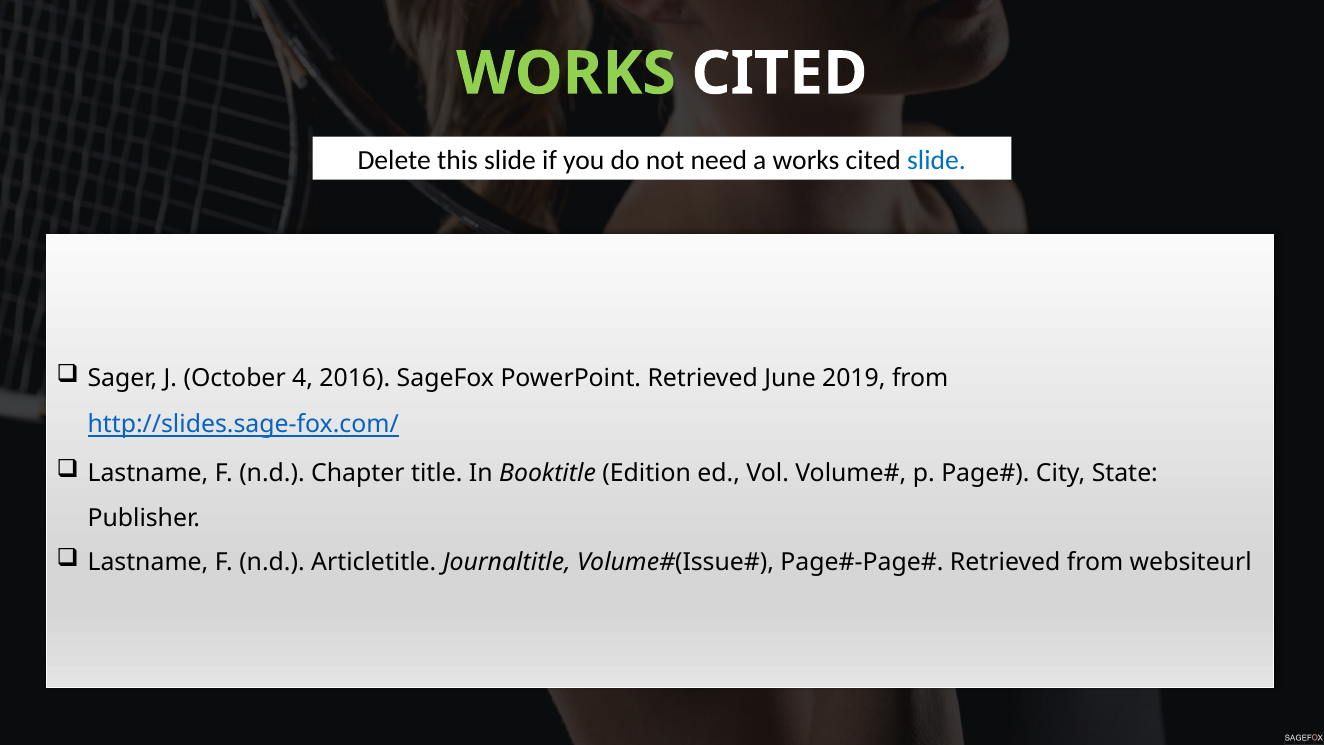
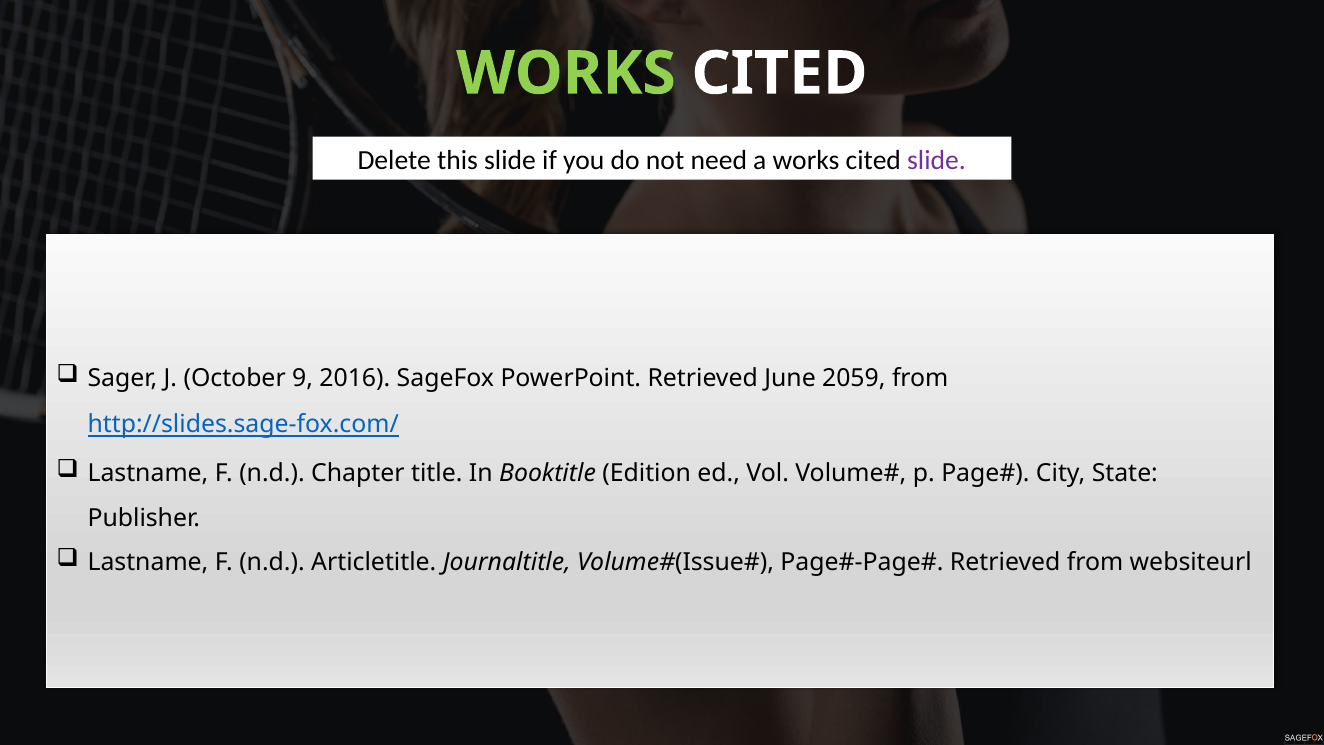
slide at (937, 160) colour: blue -> purple
4: 4 -> 9
2019: 2019 -> 2059
